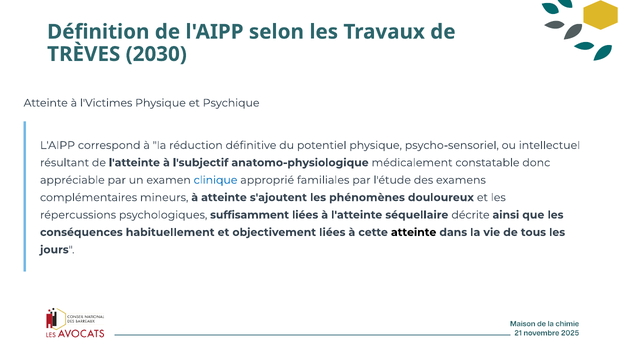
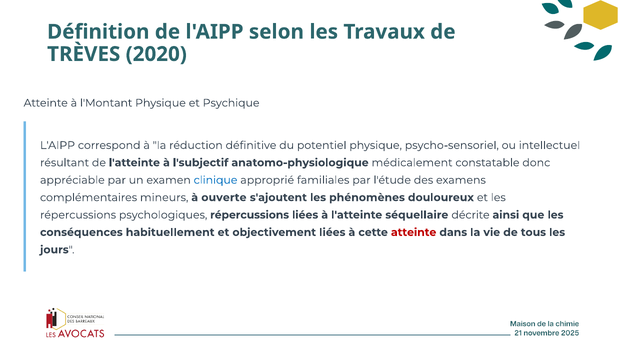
2030: 2030 -> 2020
l'Victimes: l'Victimes -> l'Montant
à atteinte: atteinte -> ouverte
psychologiques suffisamment: suffisamment -> répercussions
atteinte at (414, 232) colour: black -> red
